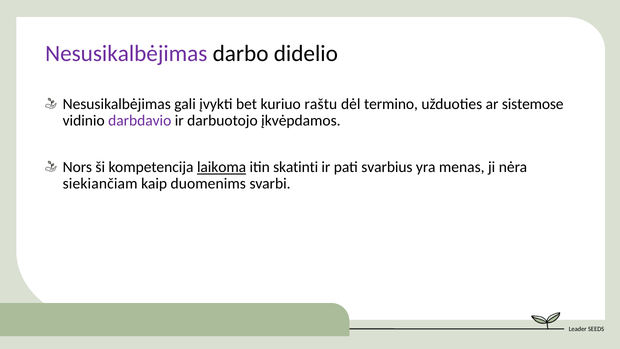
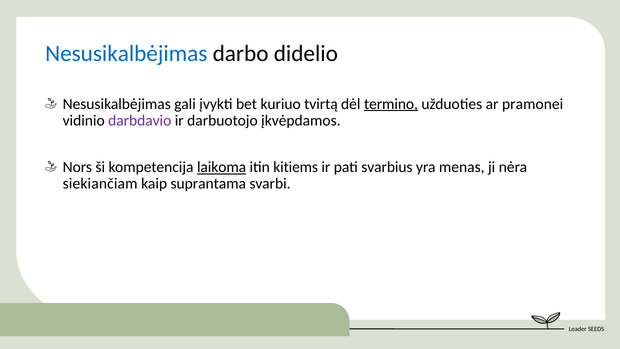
Nesusikalbėjimas at (126, 53) colour: purple -> blue
raštu: raštu -> tvirtą
termino underline: none -> present
sistemose: sistemose -> pramonei
skatinti: skatinti -> kitiems
duomenims: duomenims -> suprantama
